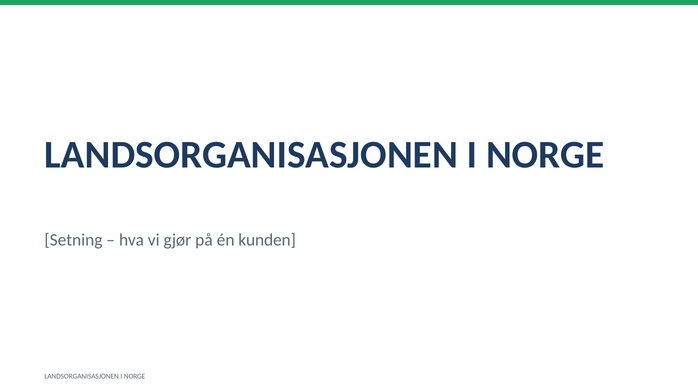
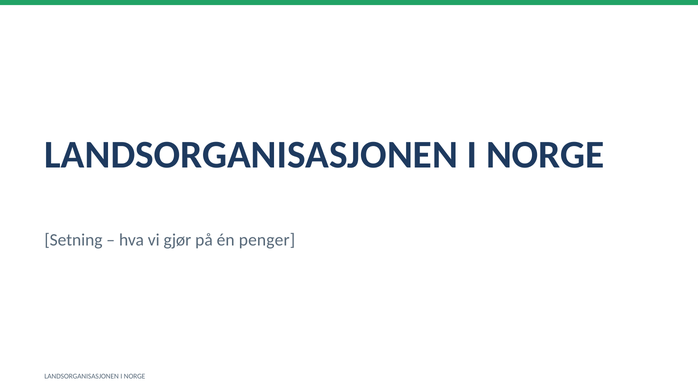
kunden: kunden -> penger
